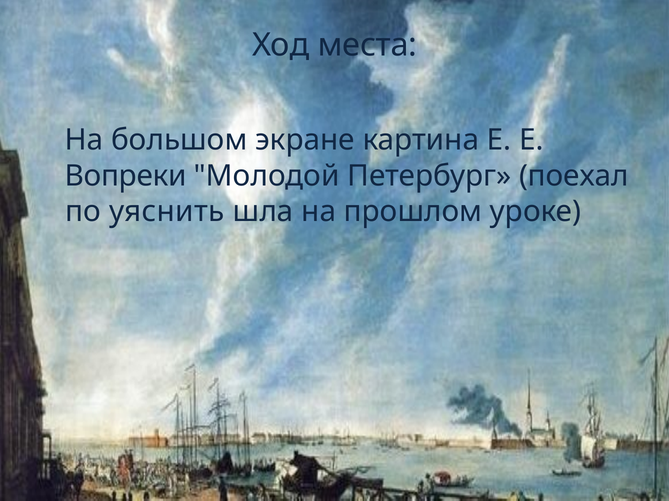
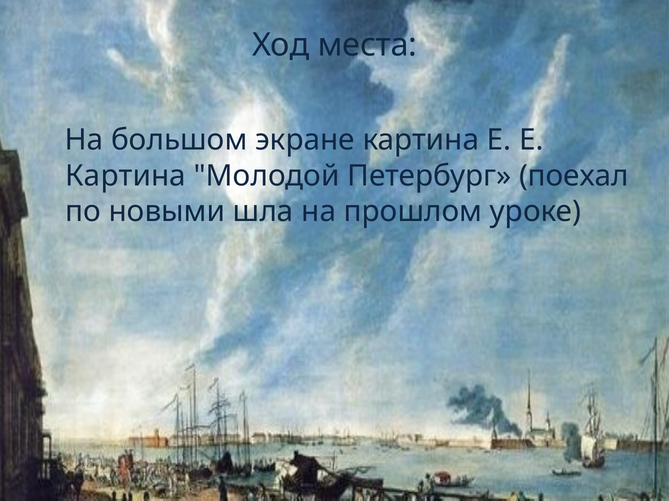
Вопреки at (126, 176): Вопреки -> Картина
уяснить: уяснить -> новыми
